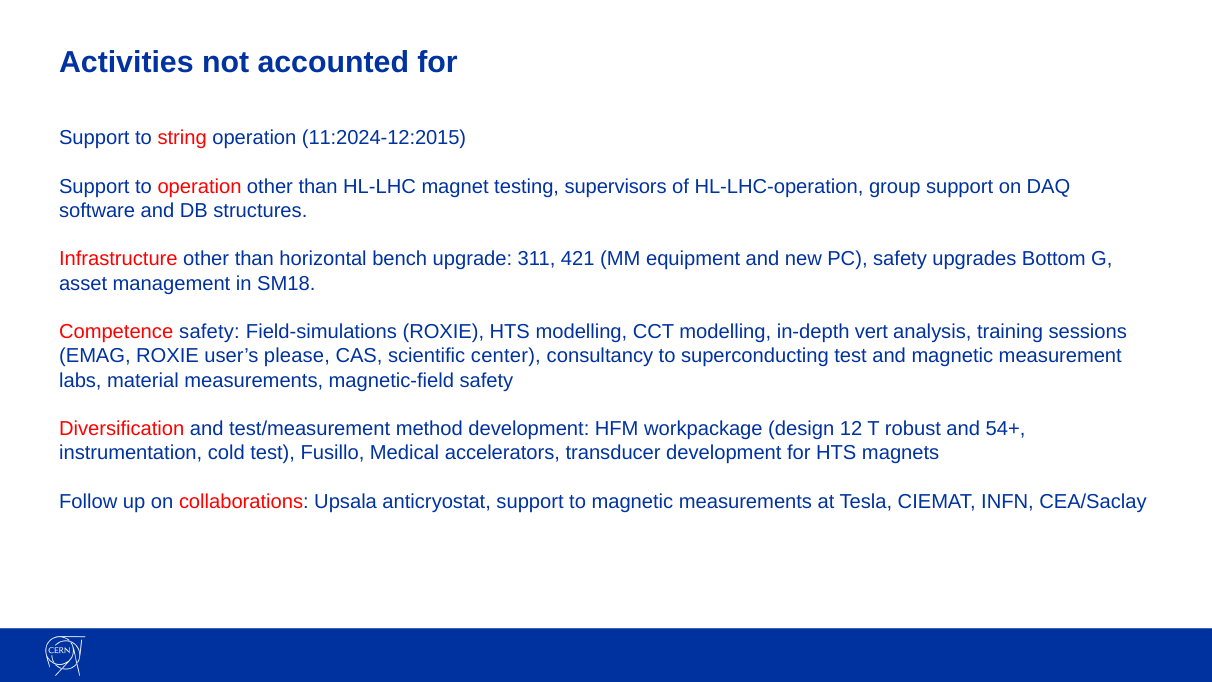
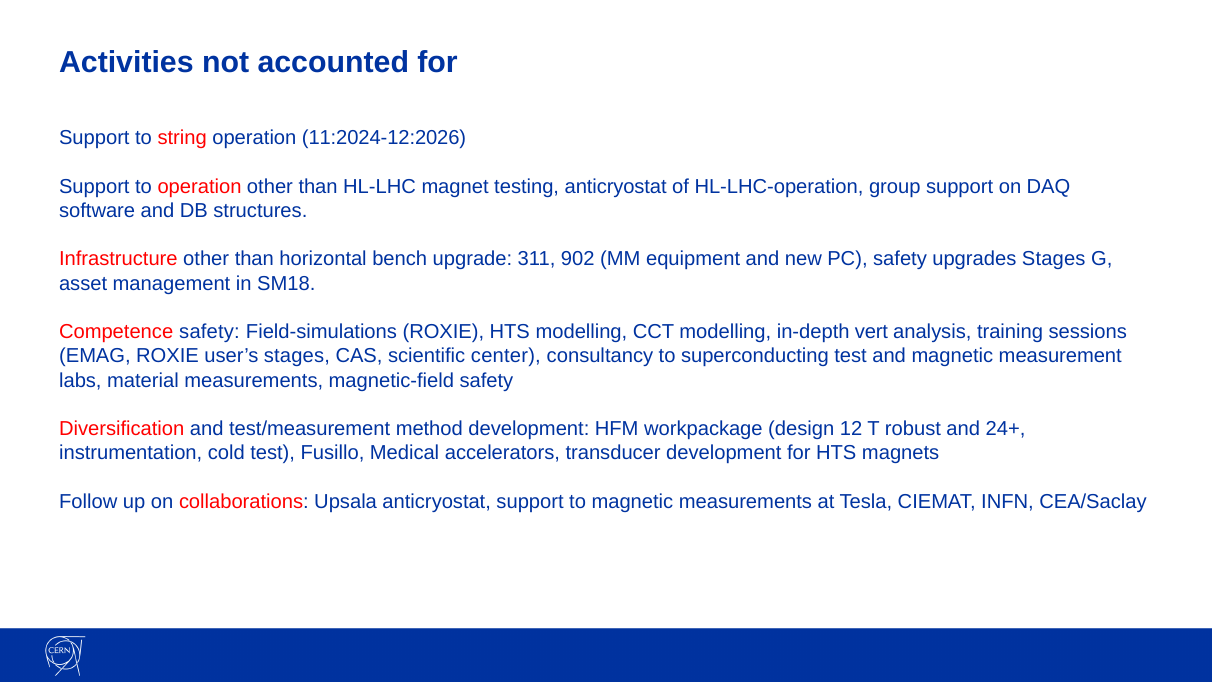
11:2024-12:2015: 11:2024-12:2015 -> 11:2024-12:2026
testing supervisors: supervisors -> anticryostat
421: 421 -> 902
upgrades Bottom: Bottom -> Stages
user’s please: please -> stages
54+: 54+ -> 24+
